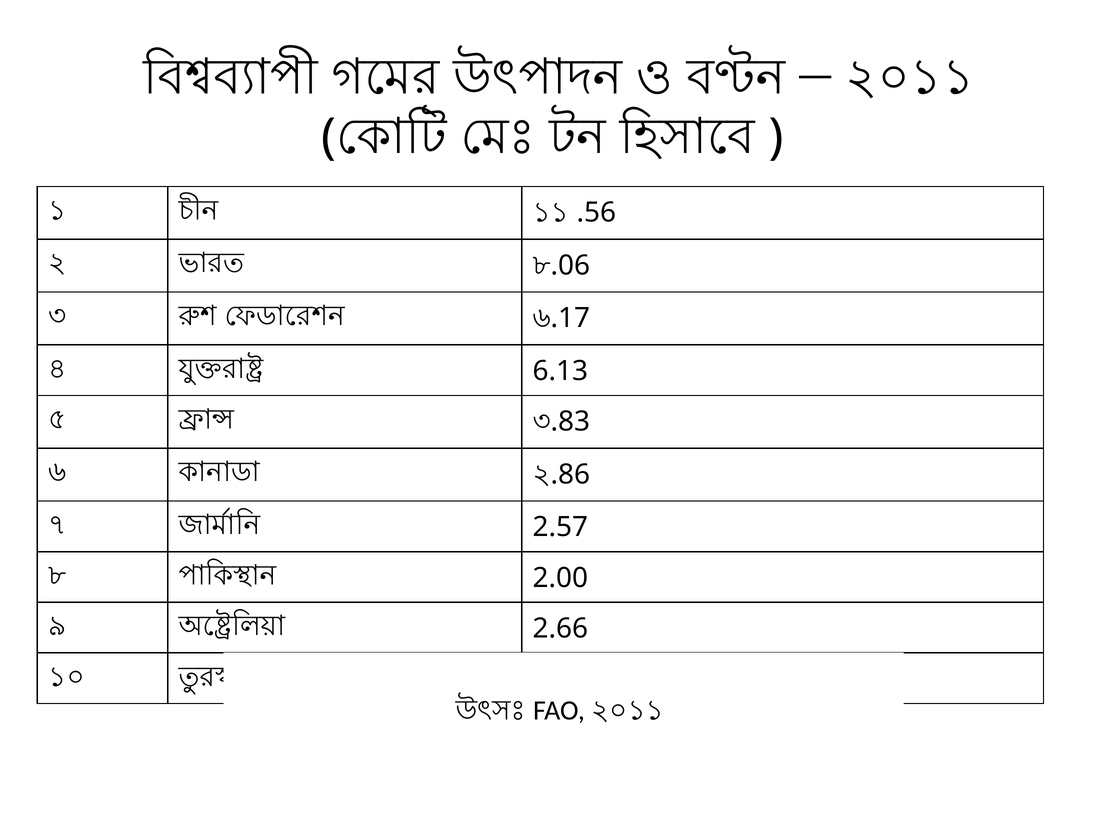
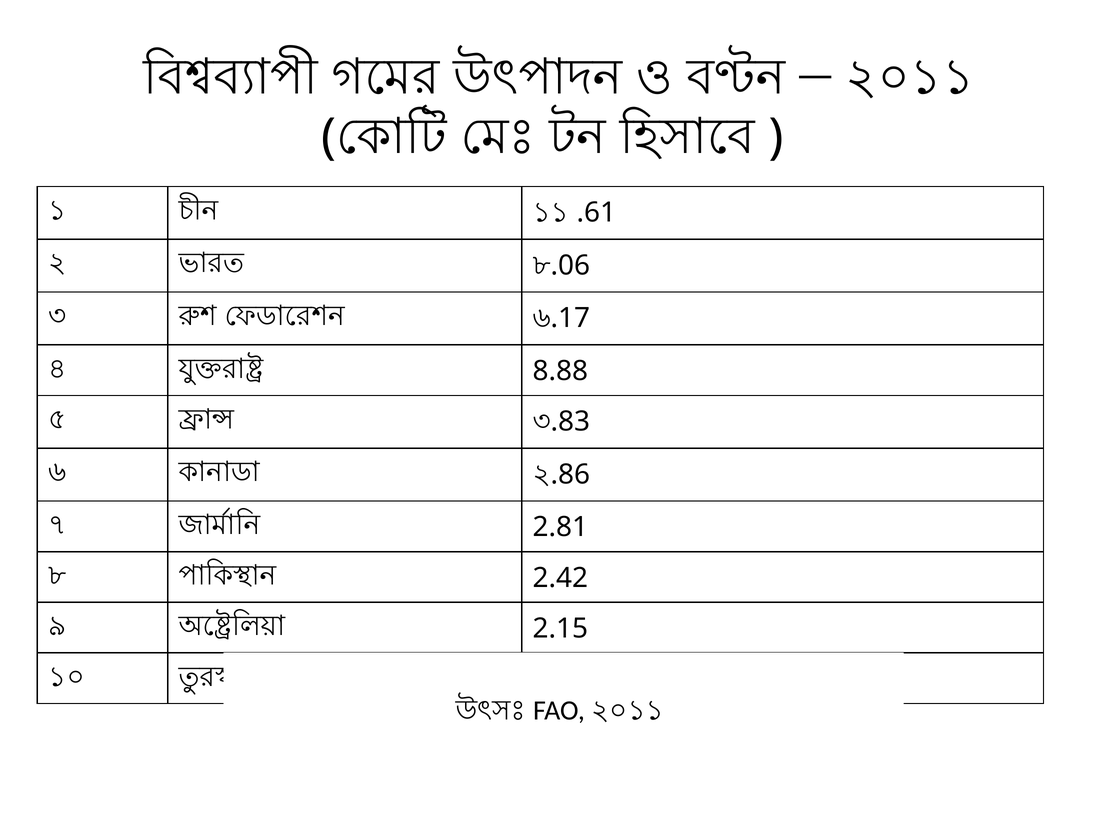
.56: .56 -> .61
6.13: 6.13 -> 8.88
2.57: 2.57 -> 2.81
2.00: 2.00 -> 2.42
2.66: 2.66 -> 2.15
